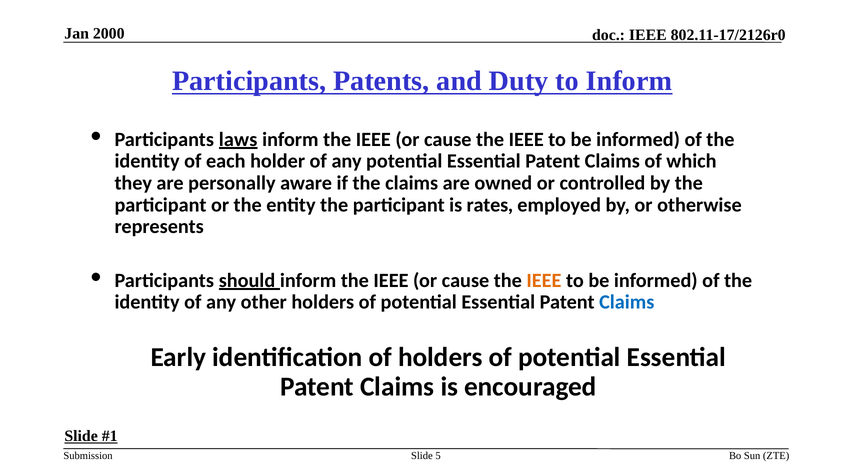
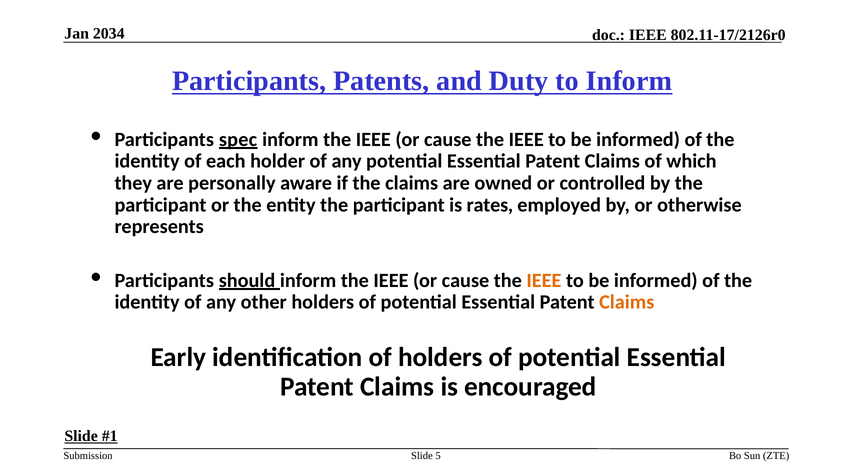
2000: 2000 -> 2034
laws: laws -> spec
Claims at (627, 302) colour: blue -> orange
